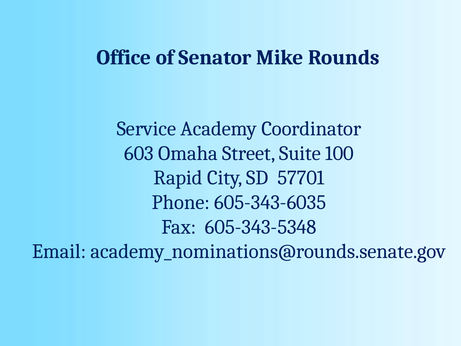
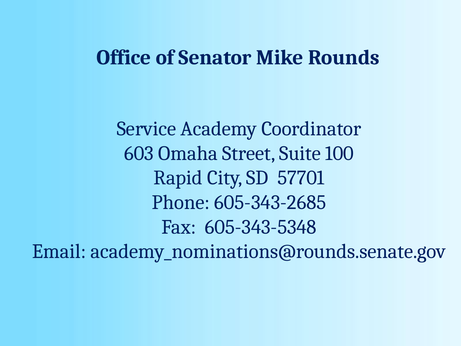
605-343-6035: 605-343-6035 -> 605-343-2685
